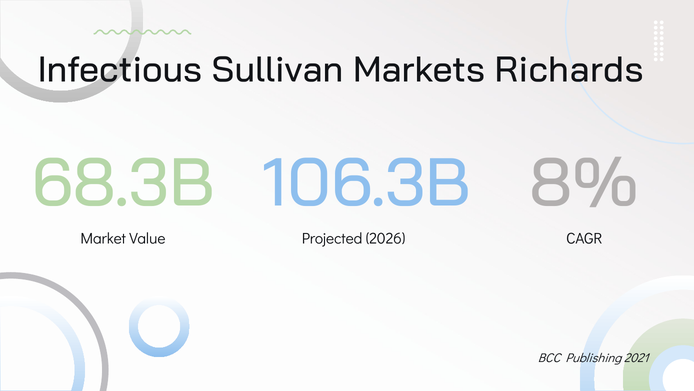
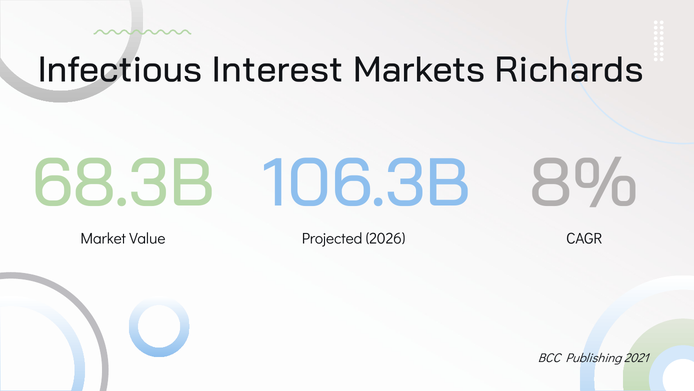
Sullivan: Sullivan -> Interest
